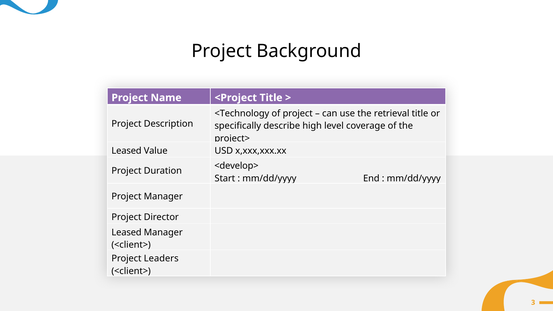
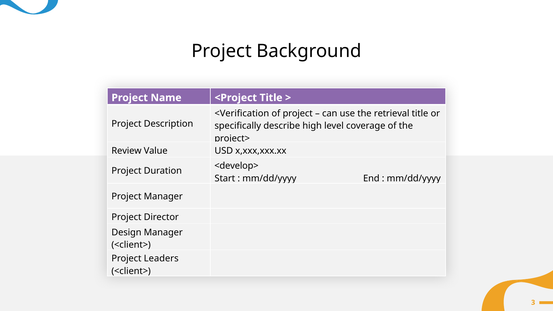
<Technology: <Technology -> <Verification
Leased at (127, 151): Leased -> Review
Leased at (127, 232): Leased -> Design
